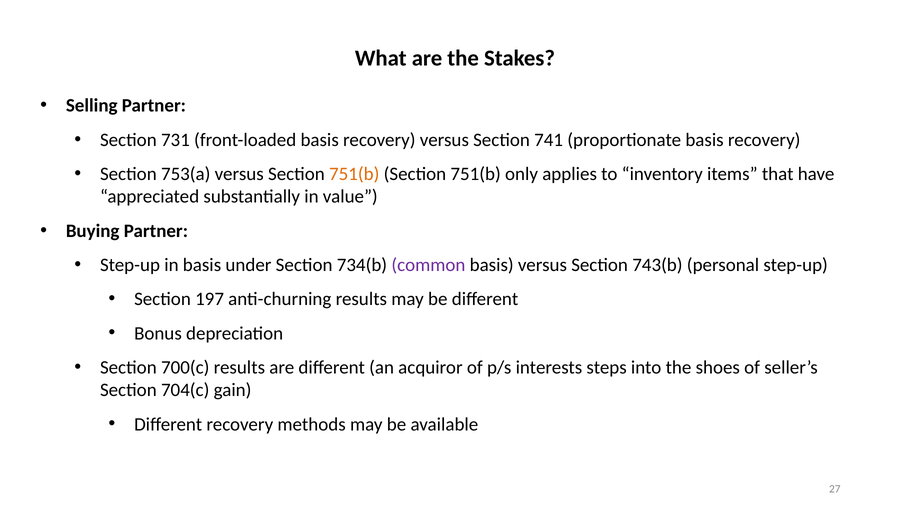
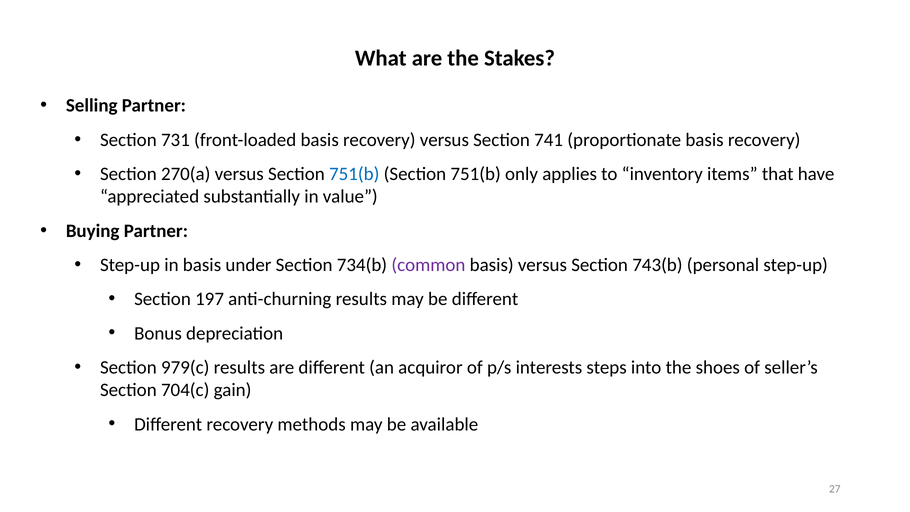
753(a: 753(a -> 270(a
751(b at (354, 174) colour: orange -> blue
700(c: 700(c -> 979(c
